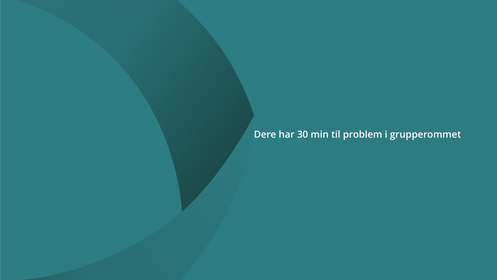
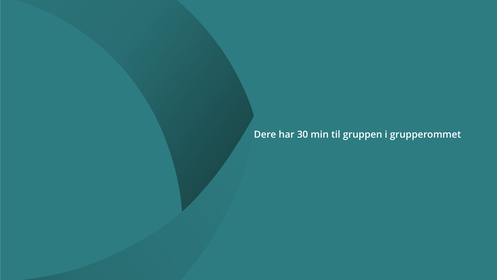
problem: problem -> gruppen
